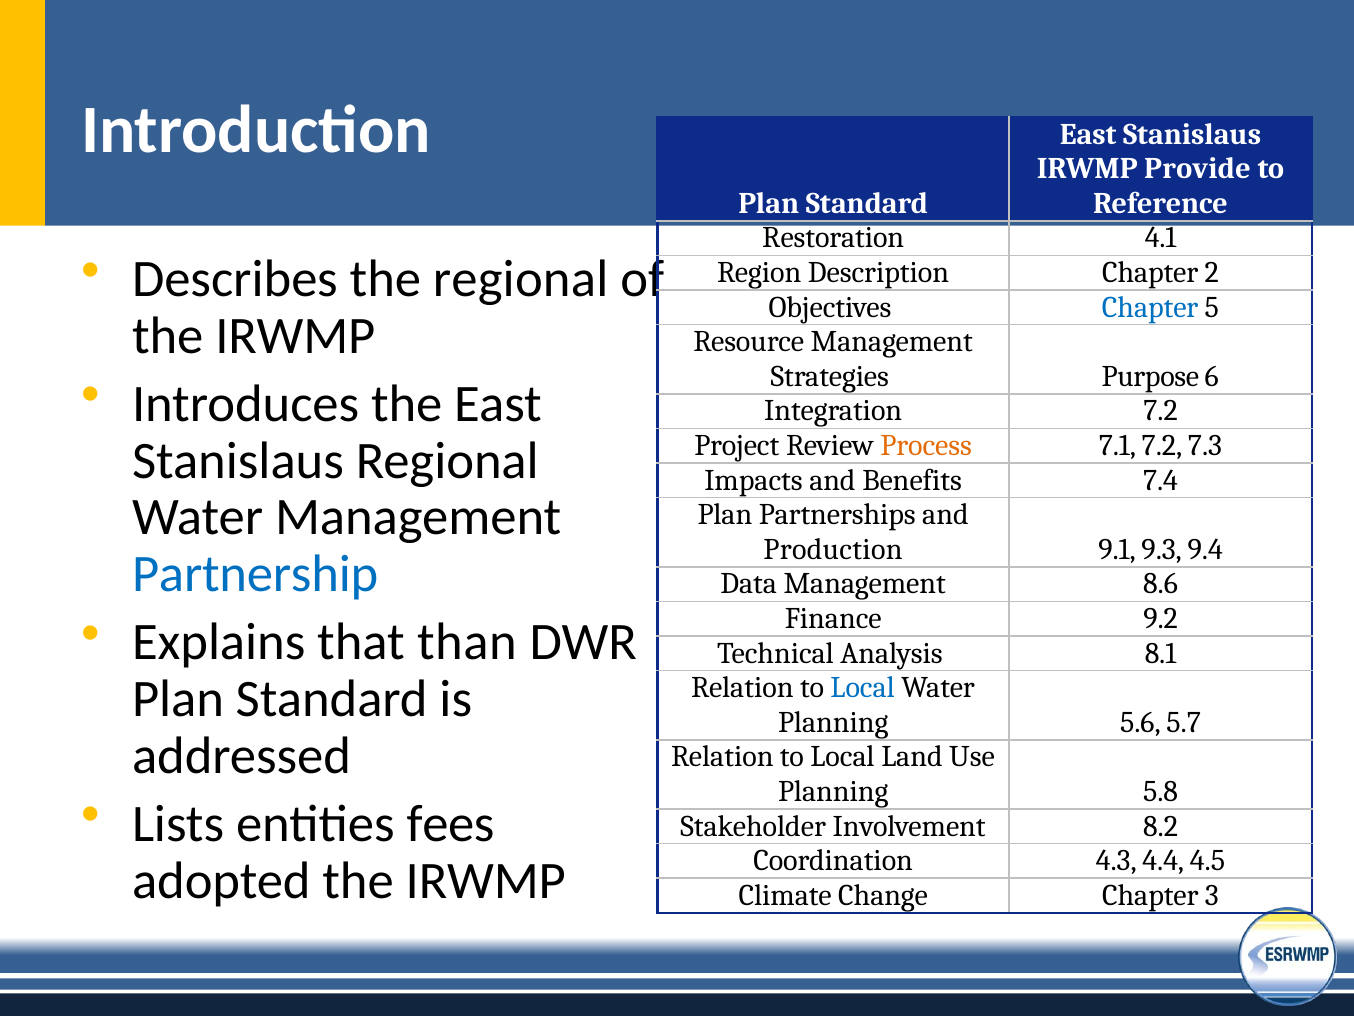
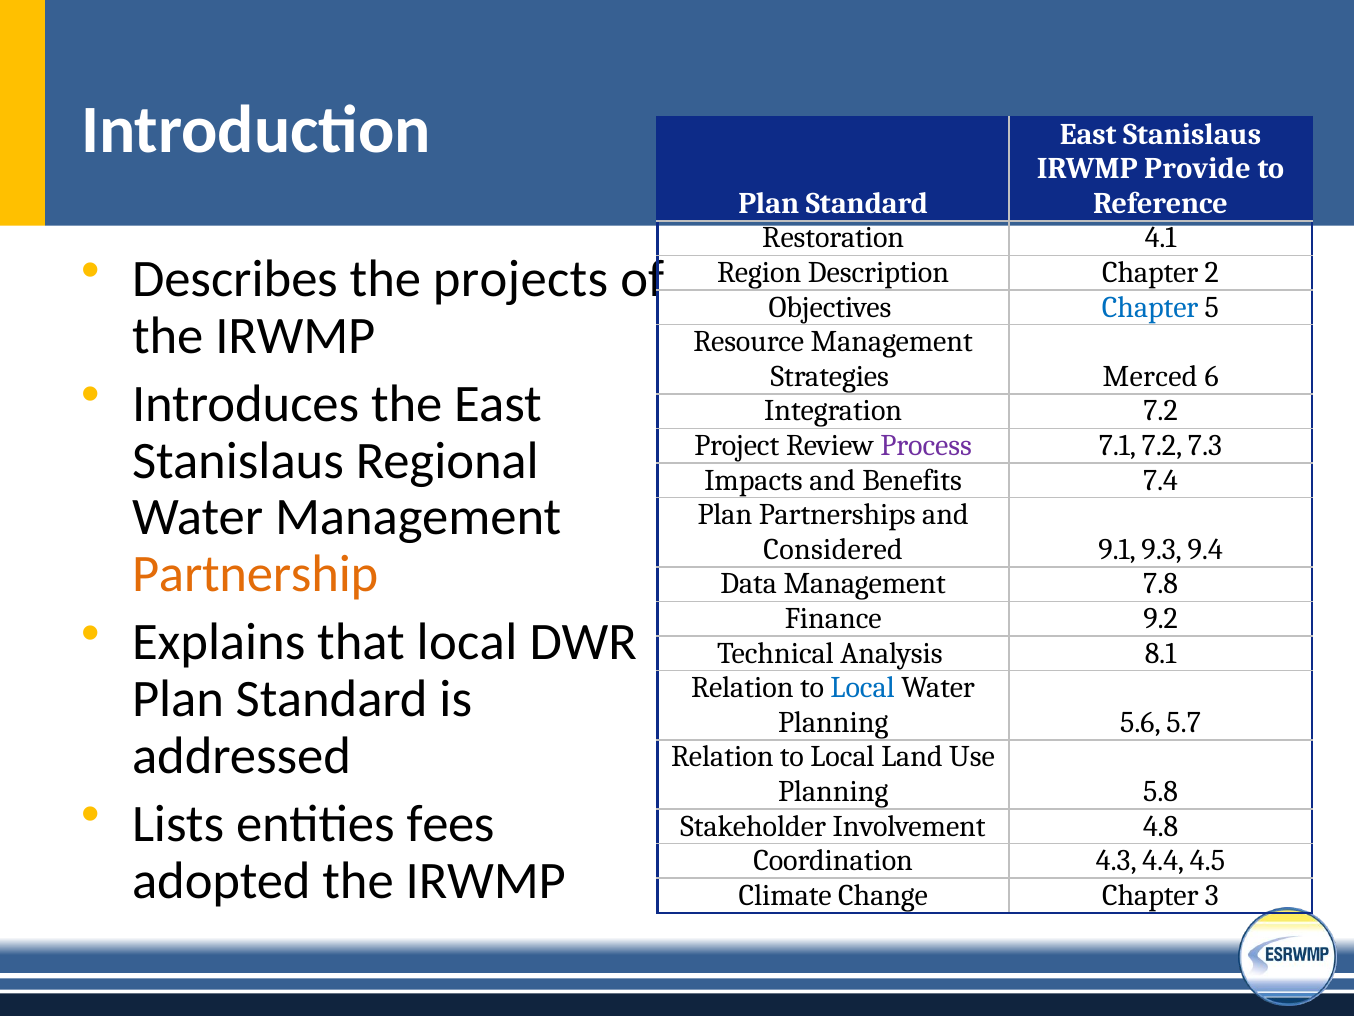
the regional: regional -> projects
Purpose: Purpose -> Merced
Process colour: orange -> purple
Production: Production -> Considered
Partnership colour: blue -> orange
8.6: 8.6 -> 7.8
that than: than -> local
8.2: 8.2 -> 4.8
